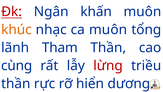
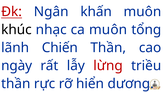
khúc colour: orange -> black
Tham: Tham -> Chiến
cùng: cùng -> ngày
